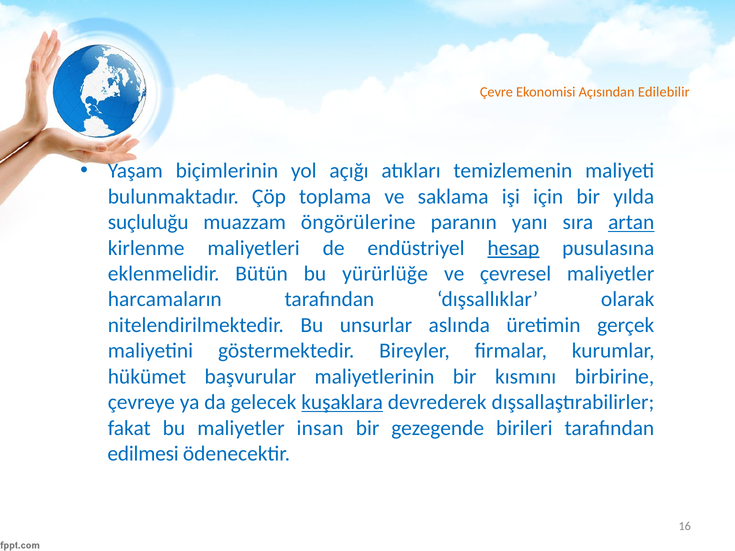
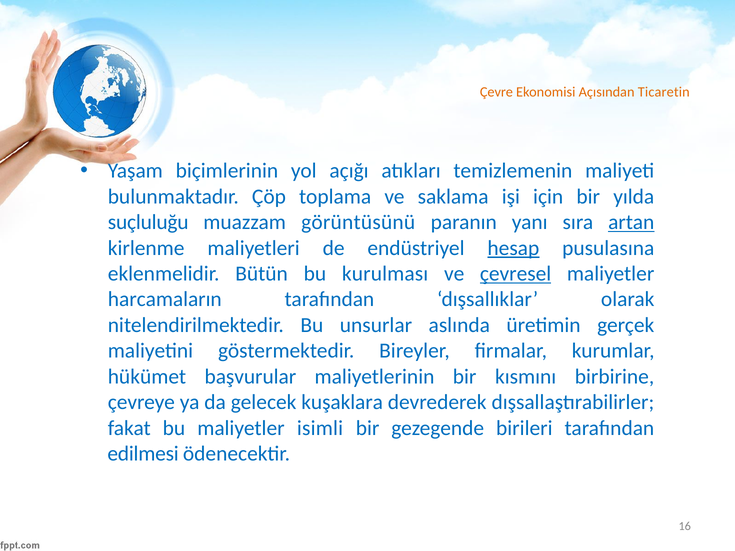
Edilebilir: Edilebilir -> Ticaretin
öngörülerine: öngörülerine -> görüntüsünü
yürürlüğe: yürürlüğe -> kurulması
çevresel underline: none -> present
kuşaklara underline: present -> none
insan: insan -> isimli
